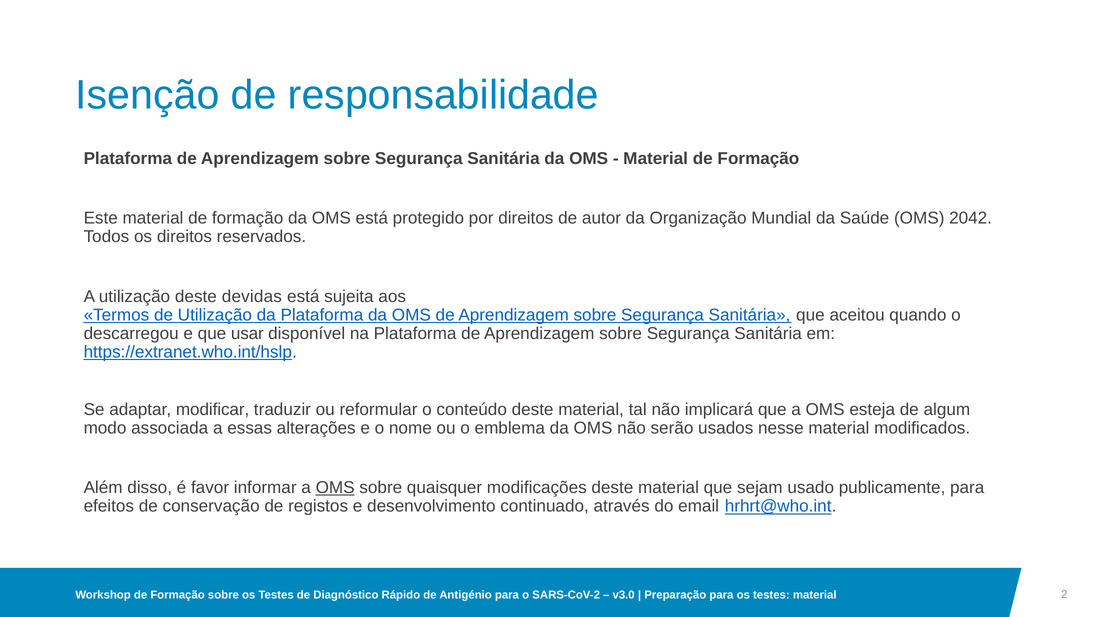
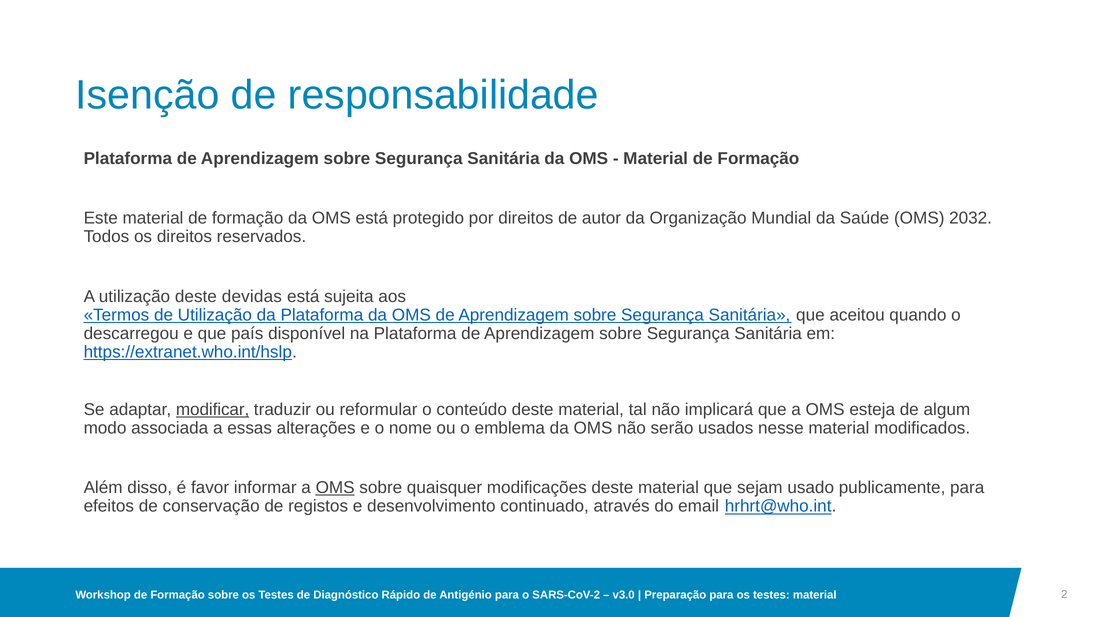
2042: 2042 -> 2032
usar: usar -> país
modificar underline: none -> present
